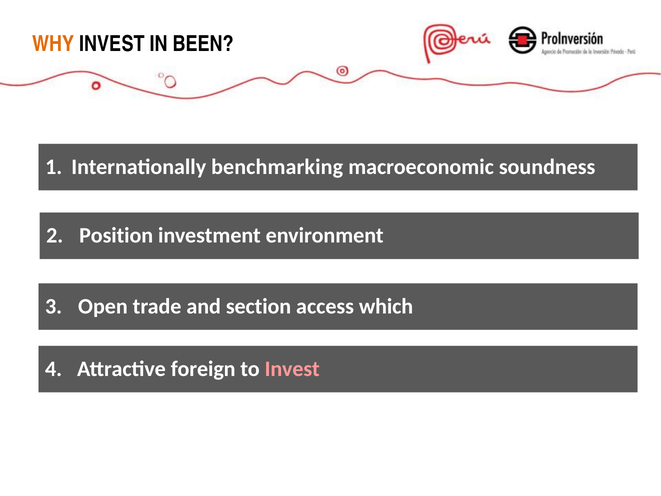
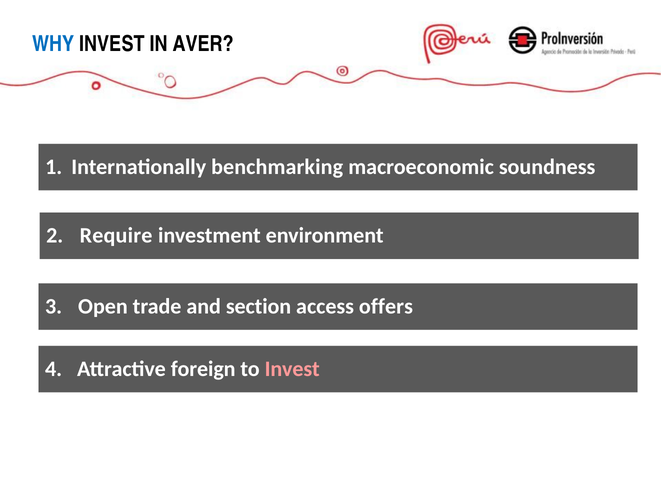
WHY colour: orange -> blue
BEEN: BEEN -> AVER
Position: Position -> Require
which: which -> offers
